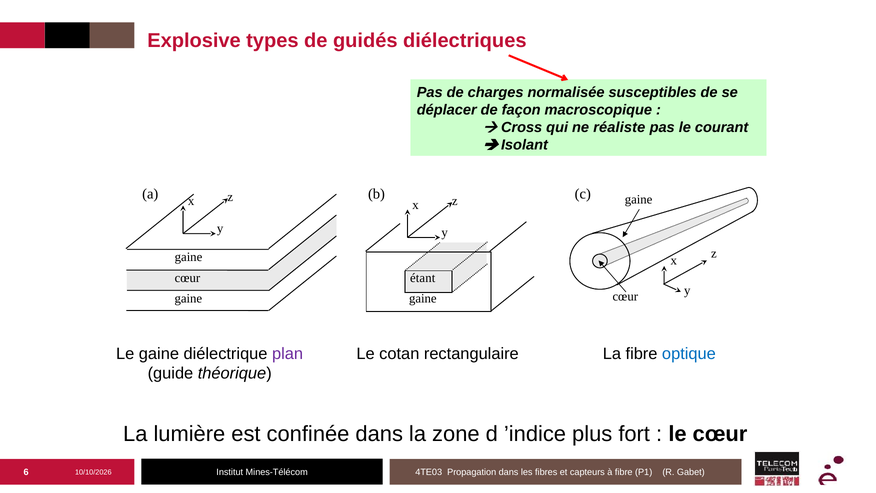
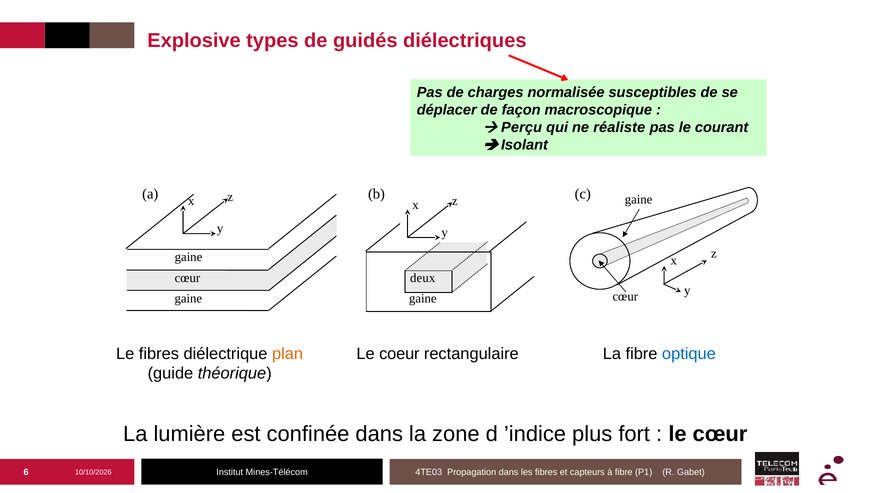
Cross: Cross -> Perçu
étant: étant -> deux
Le gaine: gaine -> fibres
plan colour: purple -> orange
cotan: cotan -> coeur
